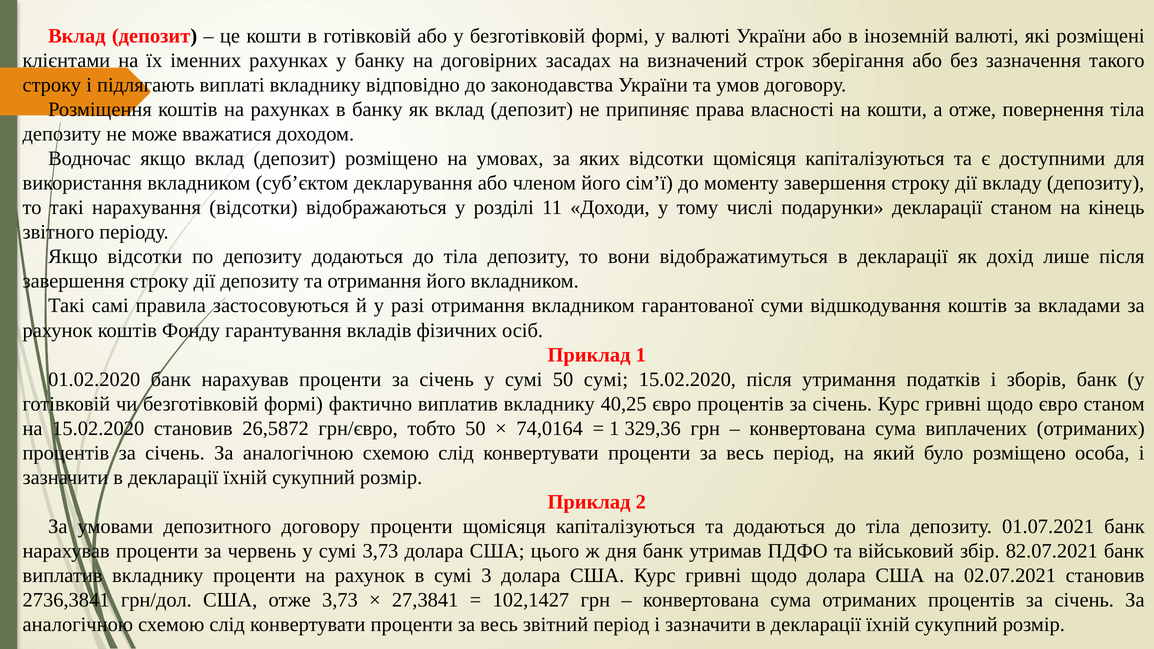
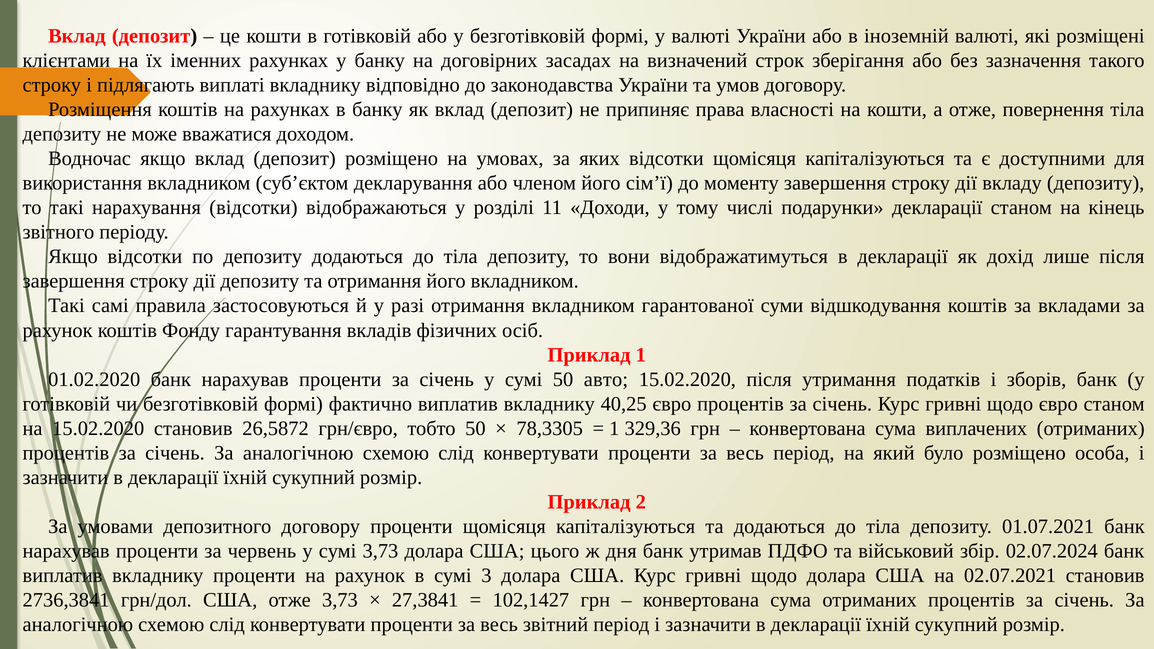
50 сумі: сумі -> авто
74,0164: 74,0164 -> 78,3305
82.07.2021: 82.07.2021 -> 02.07.2024
